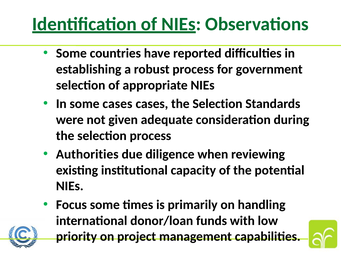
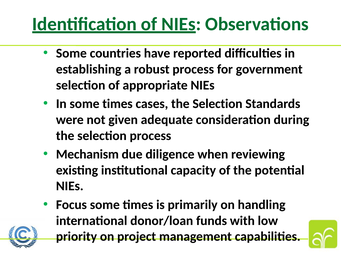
In some cases: cases -> times
Authorities: Authorities -> Mechanism
